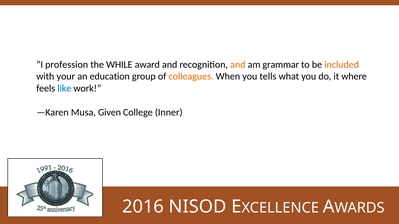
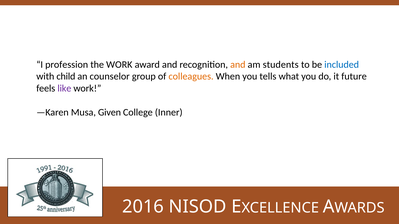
the WHILE: WHILE -> WORK
grammar: grammar -> students
included colour: orange -> blue
your: your -> child
education: education -> counselor
where: where -> future
like colour: blue -> purple
